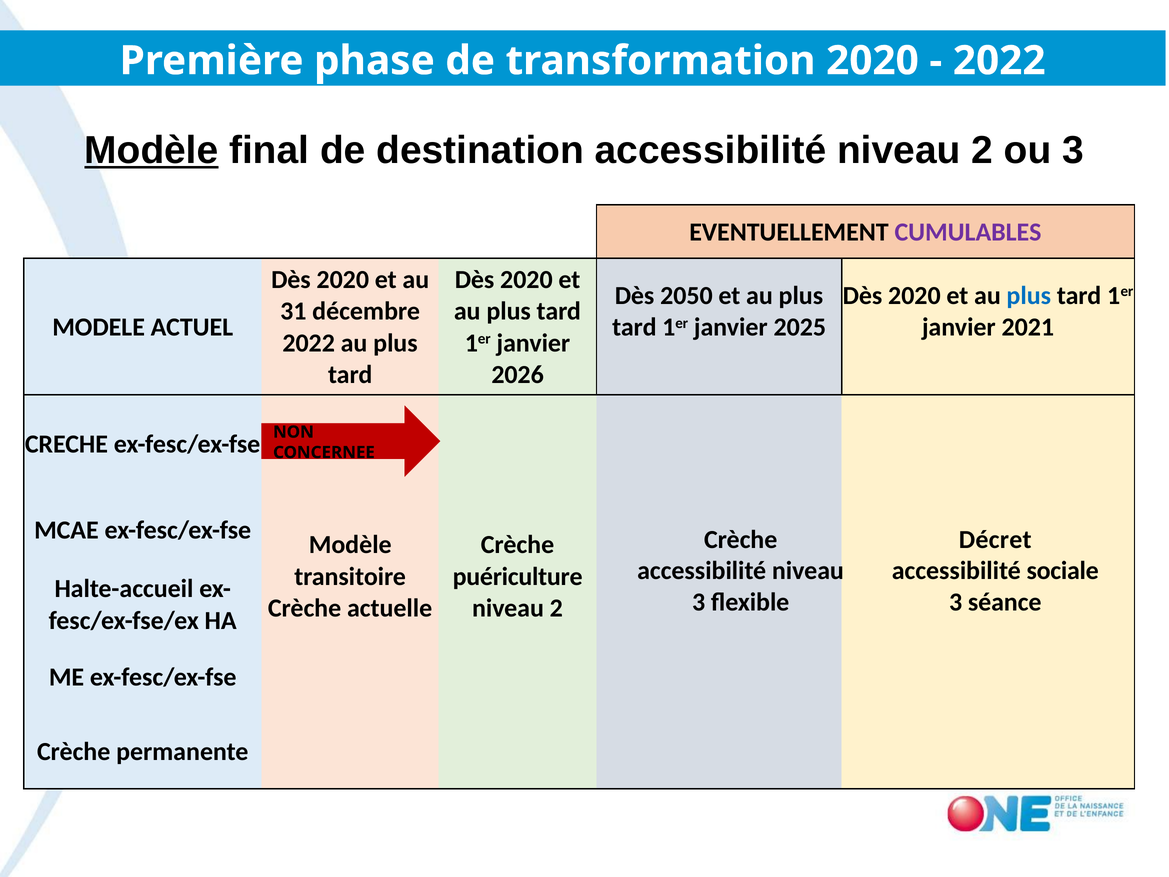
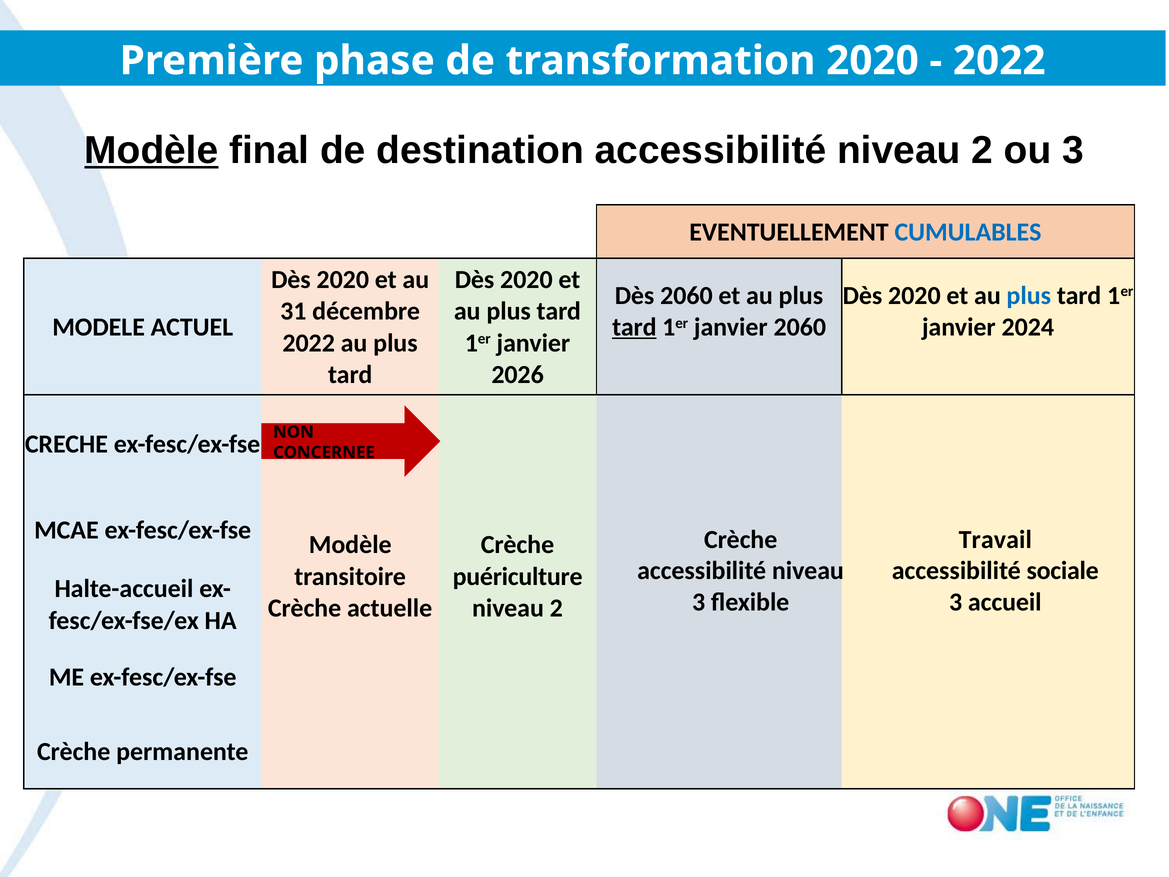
CUMULABLES colour: purple -> blue
Dès 2050: 2050 -> 2060
tard at (634, 327) underline: none -> present
janvier 2025: 2025 -> 2060
2021: 2021 -> 2024
Décret: Décret -> Travail
séance: séance -> accueil
